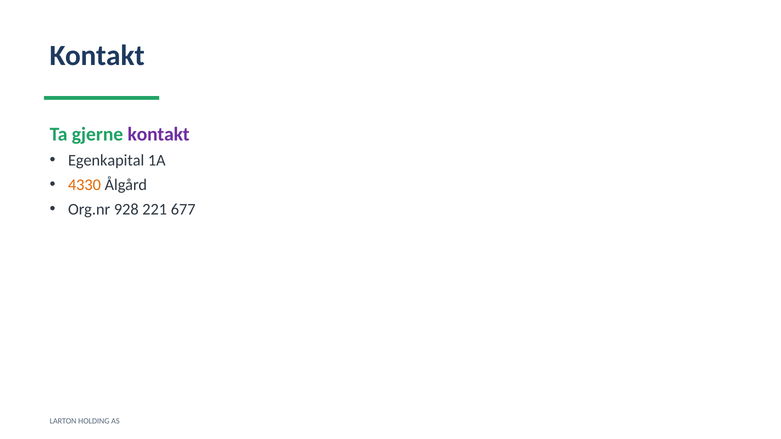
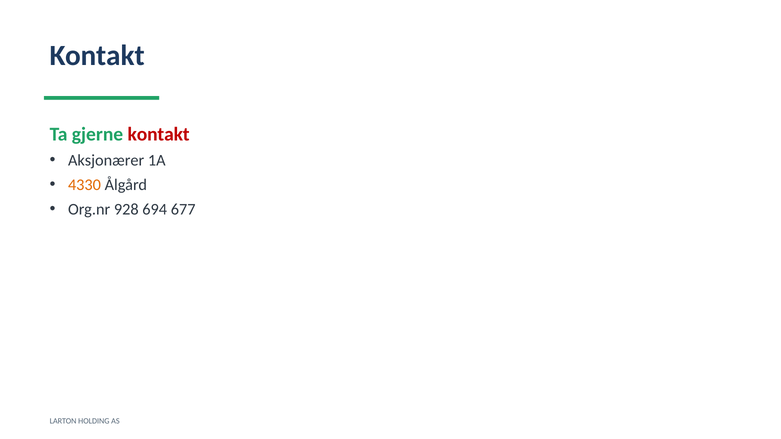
kontakt at (159, 134) colour: purple -> red
Egenkapital: Egenkapital -> Aksjonærer
221: 221 -> 694
